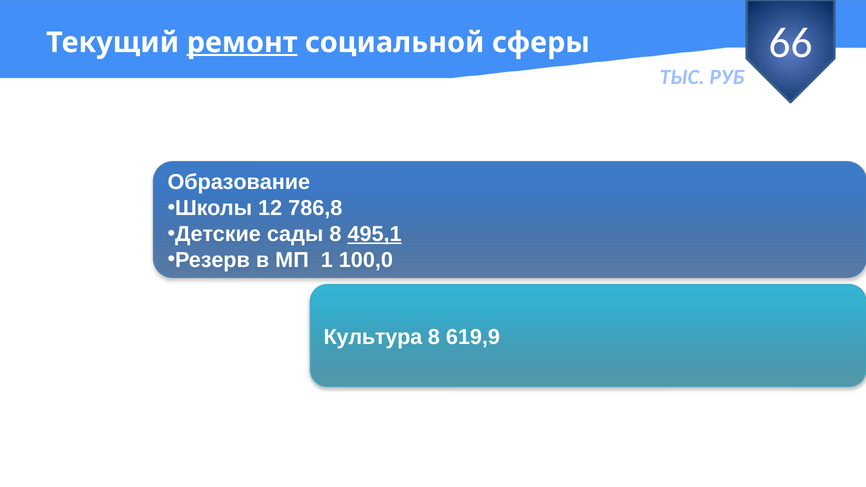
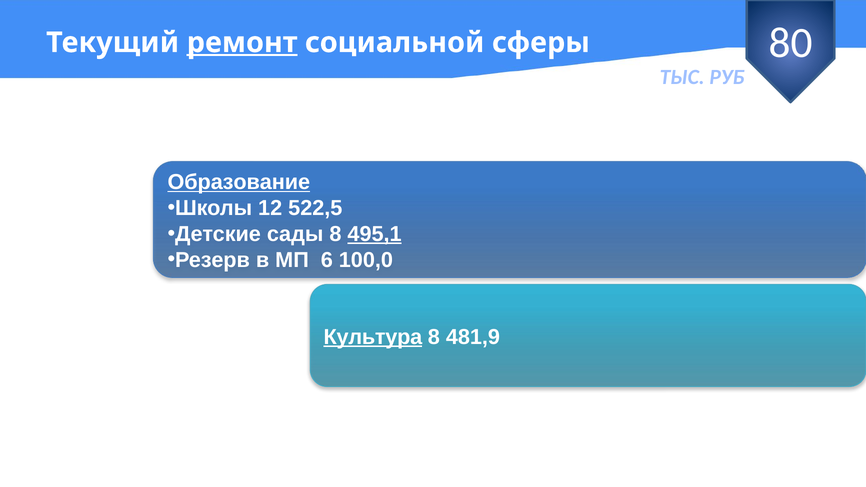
66: 66 -> 80
Образование underline: none -> present
786,8: 786,8 -> 522,5
1: 1 -> 6
Культура underline: none -> present
619,9: 619,9 -> 481,9
